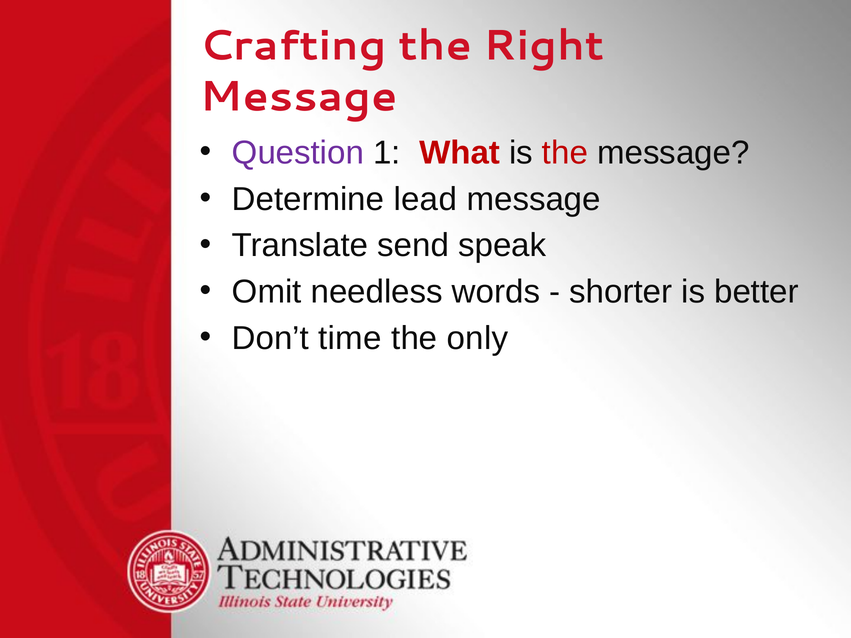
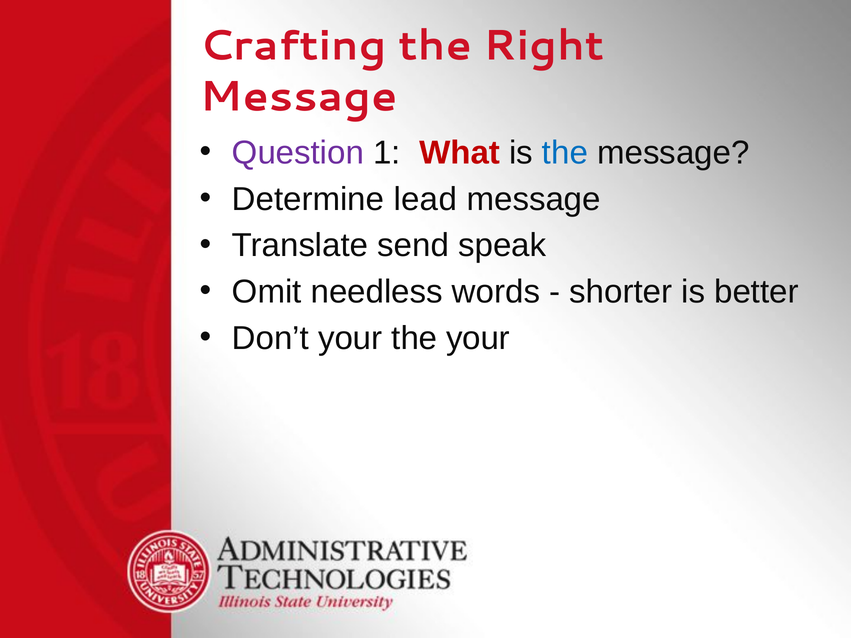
the at (565, 153) colour: red -> blue
Don’t time: time -> your
the only: only -> your
